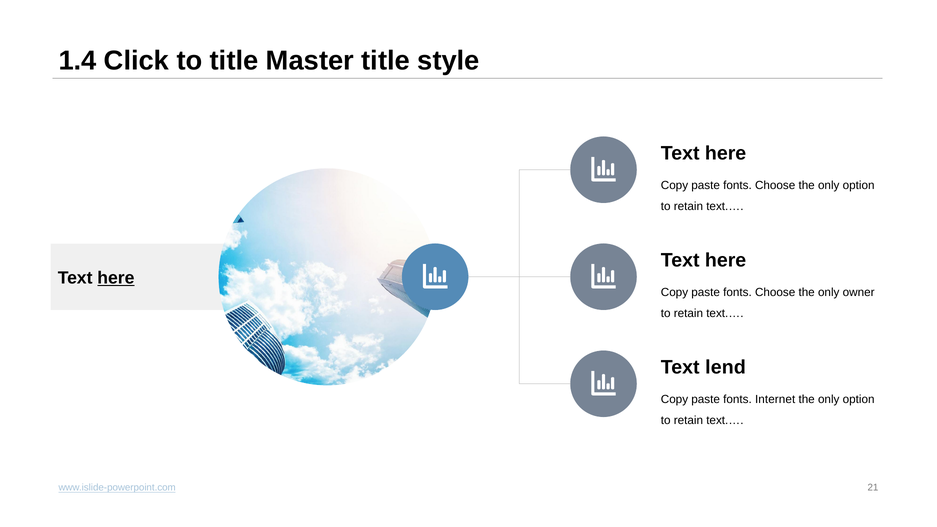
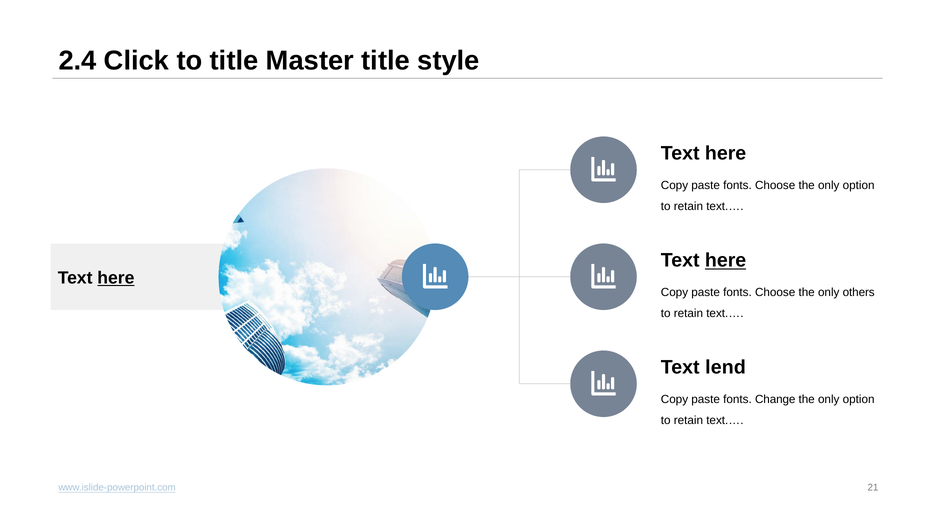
1.4: 1.4 -> 2.4
here at (726, 261) underline: none -> present
owner: owner -> others
Internet: Internet -> Change
